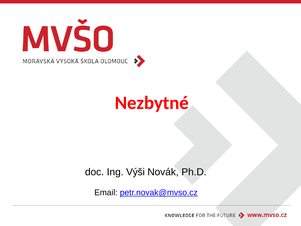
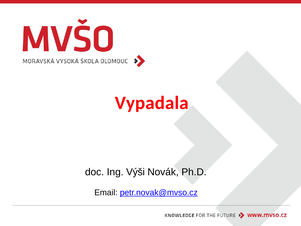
Nezbytné: Nezbytné -> Vypadala
